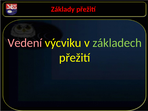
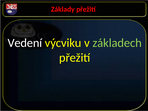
Vedení colour: pink -> white
